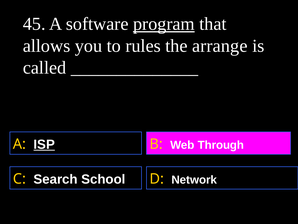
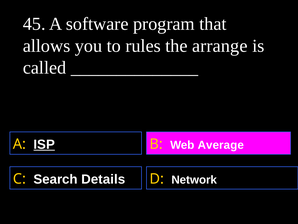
program underline: present -> none
Through: Through -> Average
School: School -> Details
